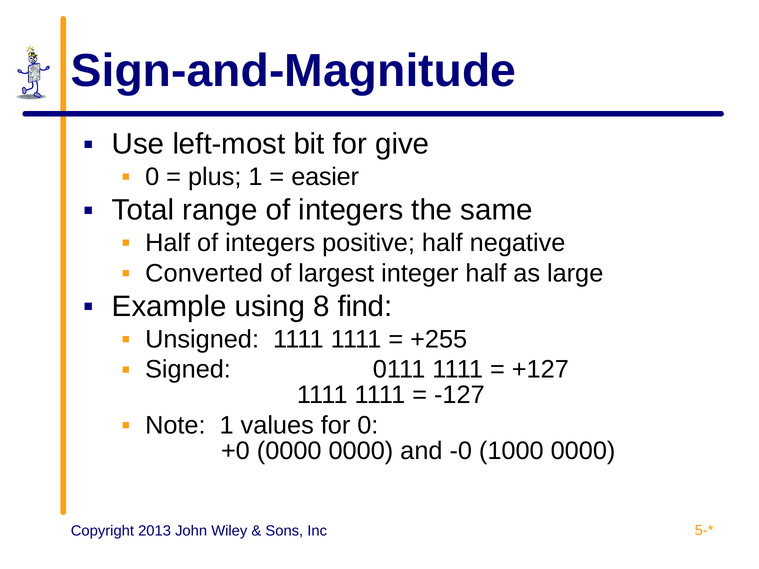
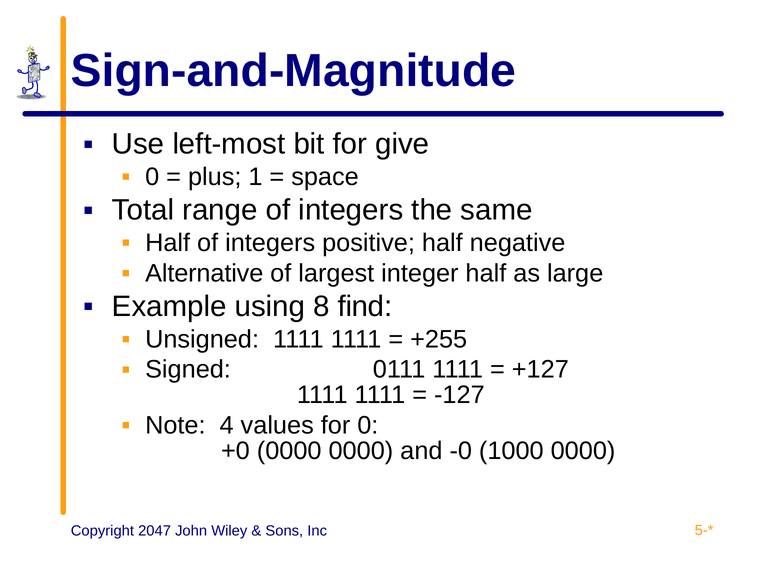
easier: easier -> space
Converted: Converted -> Alternative
Note 1: 1 -> 4
2013: 2013 -> 2047
